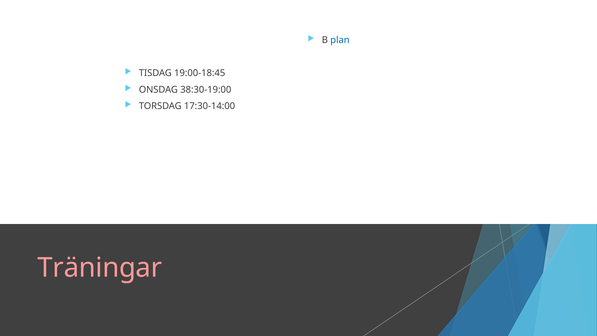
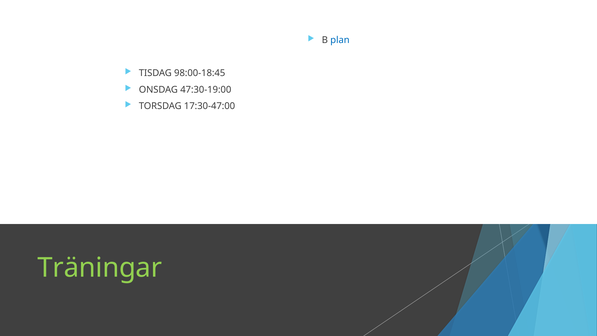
19:00-18:45: 19:00-18:45 -> 98:00-18:45
38:30-19:00: 38:30-19:00 -> 47:30-19:00
17:30-14:00: 17:30-14:00 -> 17:30-47:00
Träningar colour: pink -> light green
